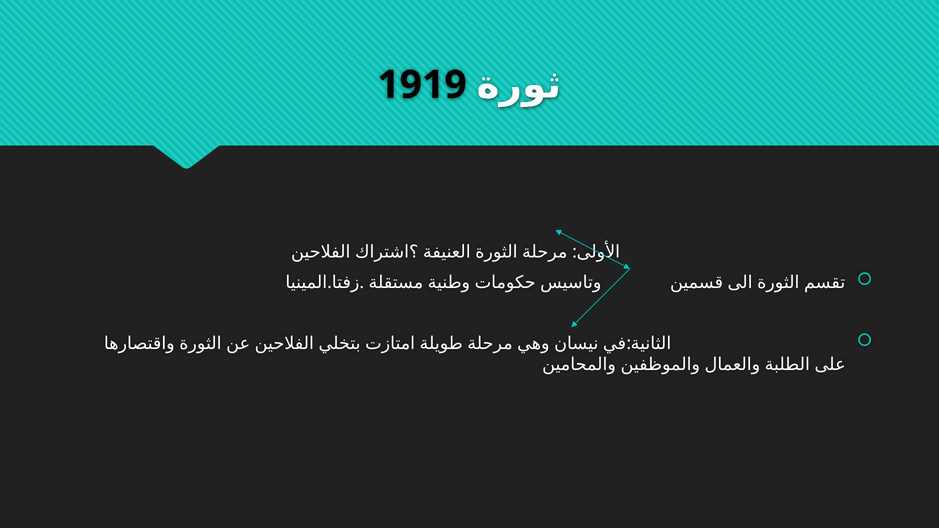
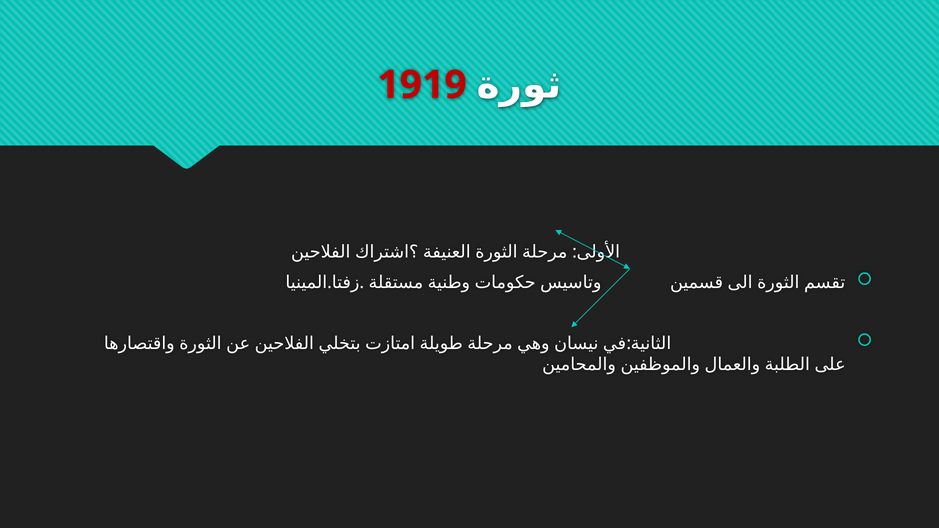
1919 colour: black -> red
